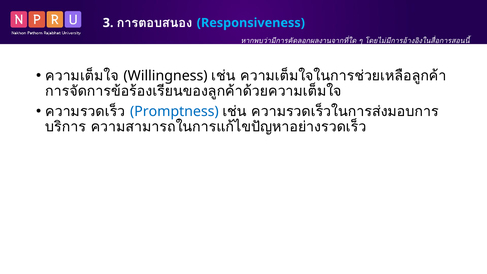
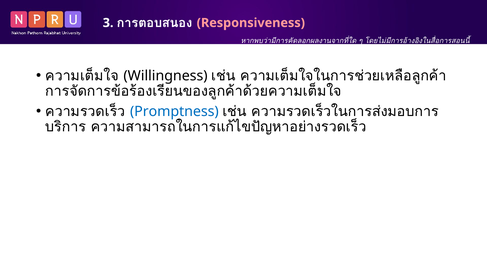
Responsiveness colour: light blue -> pink
